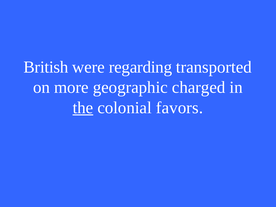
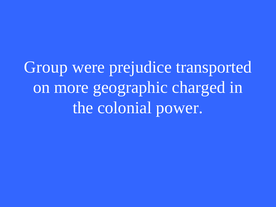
British: British -> Group
regarding: regarding -> prejudice
the underline: present -> none
favors: favors -> power
